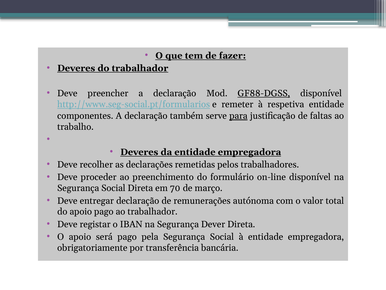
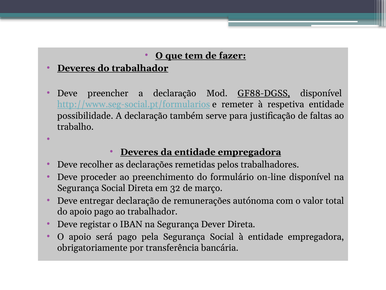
componentes: componentes -> possibilidade
para underline: present -> none
70: 70 -> 32
